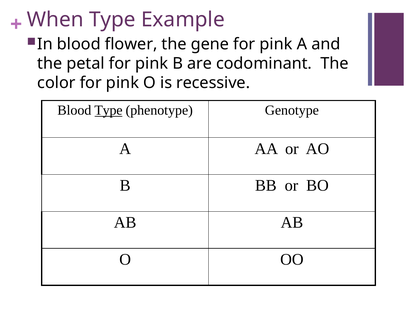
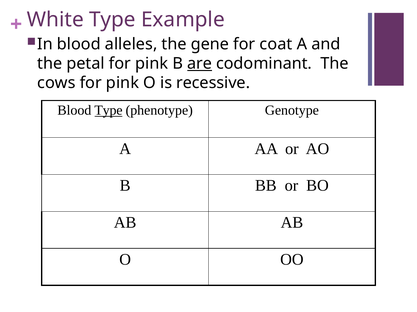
When: When -> White
flower: flower -> alleles
gene for pink: pink -> coat
are underline: none -> present
color: color -> cows
